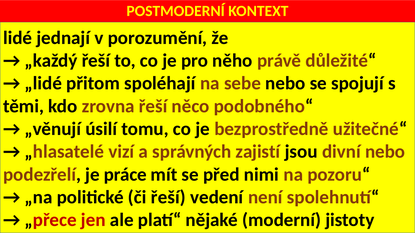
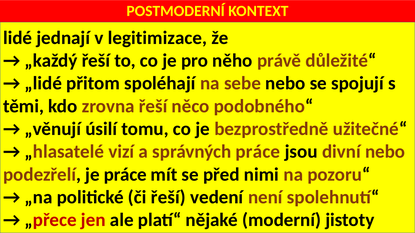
porozumění: porozumění -> legitimizace
správných zajistí: zajistí -> práce
